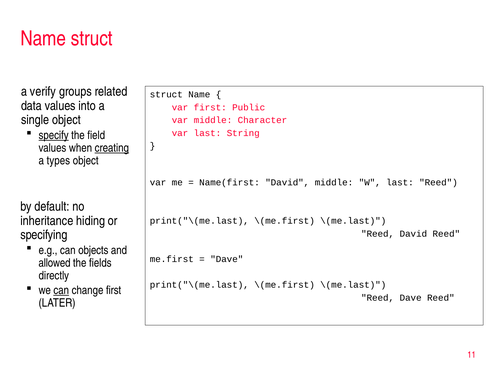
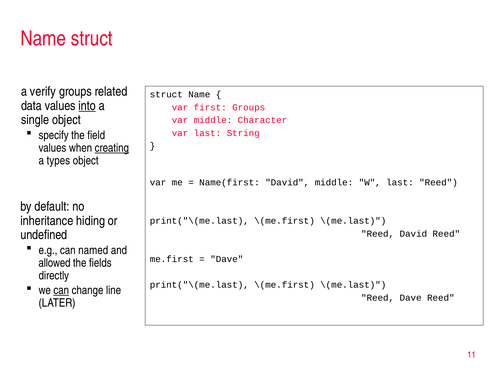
into underline: none -> present
first Public: Public -> Groups
specify underline: present -> none
specifying: specifying -> undefined
objects: objects -> named
change first: first -> line
